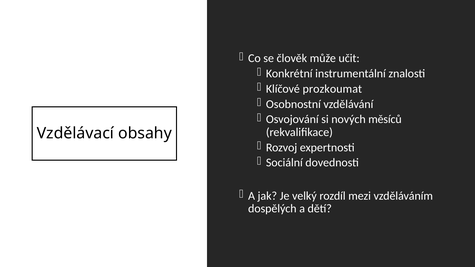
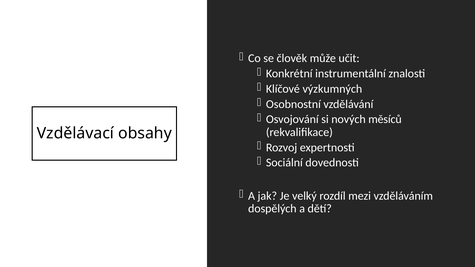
prozkoumat: prozkoumat -> výzkumných
